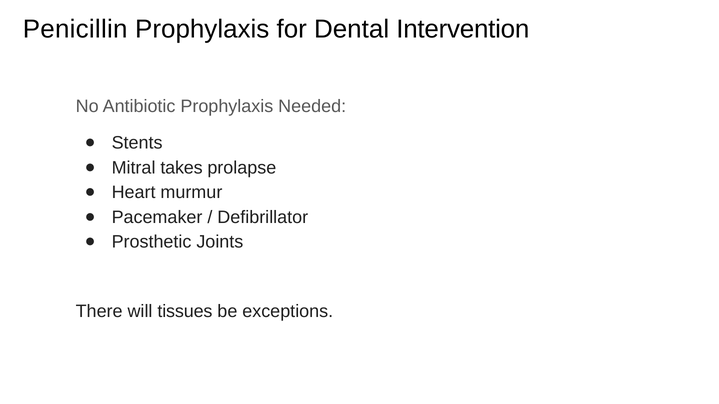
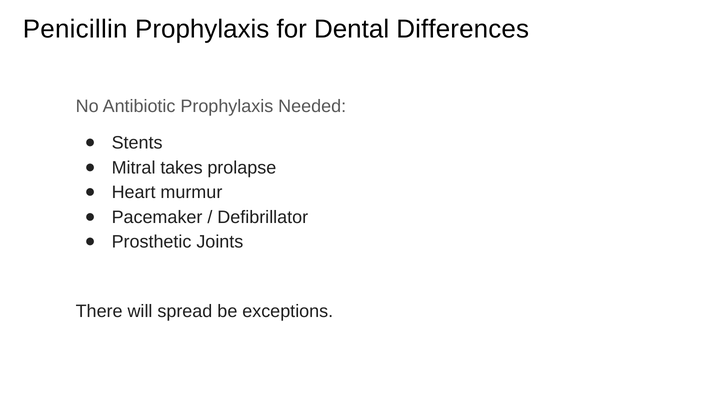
Intervention: Intervention -> Differences
tissues: tissues -> spread
